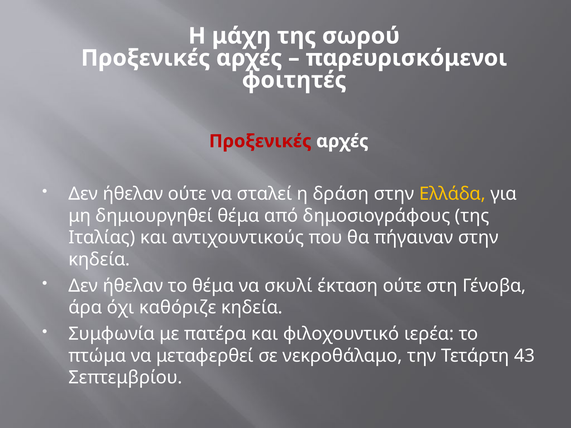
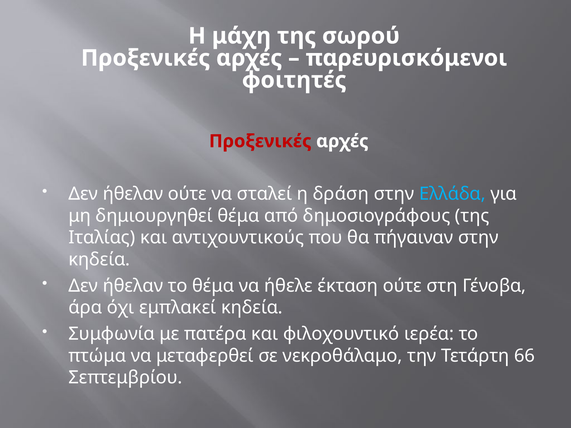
Ελλάδα colour: yellow -> light blue
σκυλί: σκυλί -> ήθελε
καθόριζε: καθόριζε -> εμπλακεί
43: 43 -> 66
